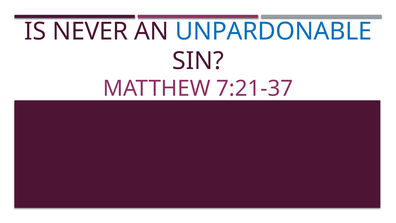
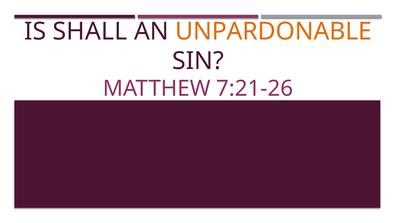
NEVER: NEVER -> SHALL
UNPARDONABLE colour: blue -> orange
7:21-37: 7:21-37 -> 7:21-26
